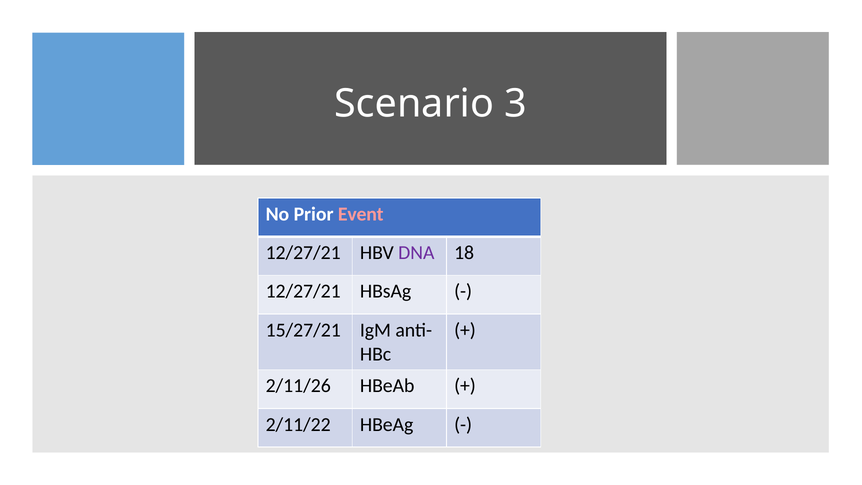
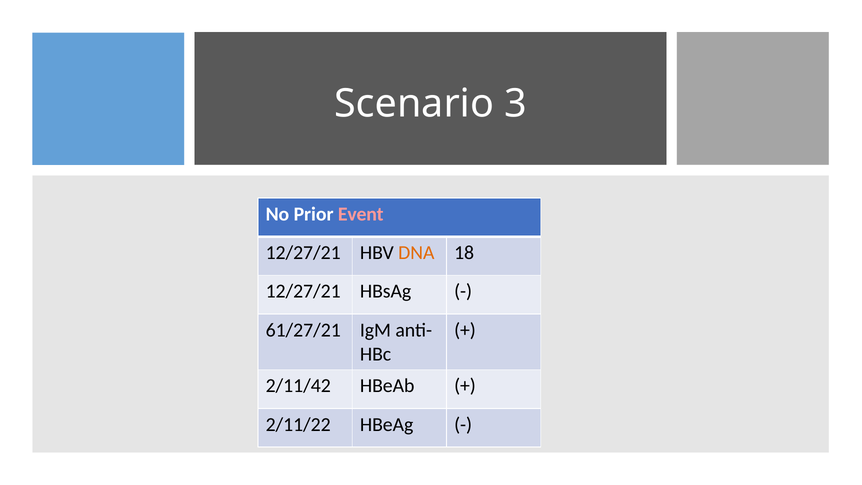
DNA colour: purple -> orange
15/27/21: 15/27/21 -> 61/27/21
2/11/26: 2/11/26 -> 2/11/42
